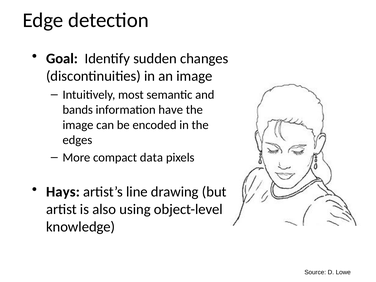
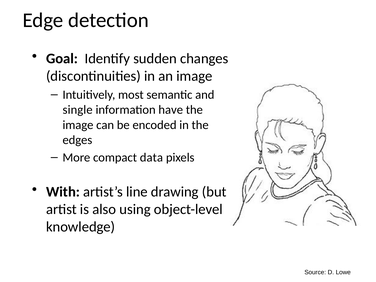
bands: bands -> single
Hays: Hays -> With
